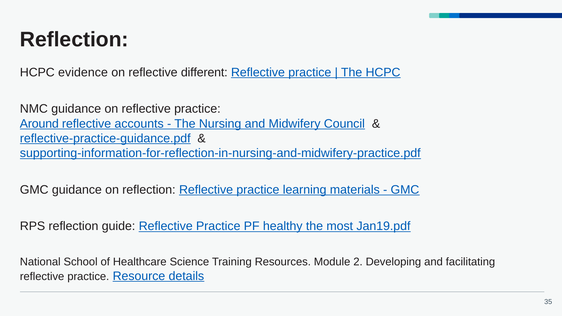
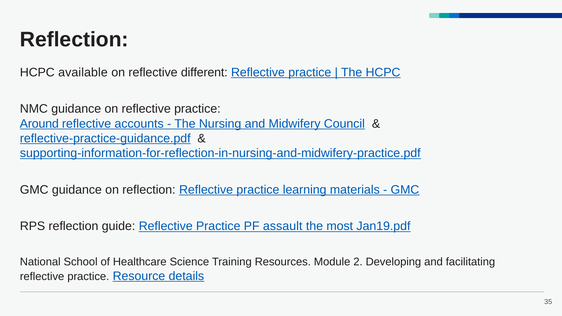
evidence: evidence -> available
healthy: healthy -> assault
